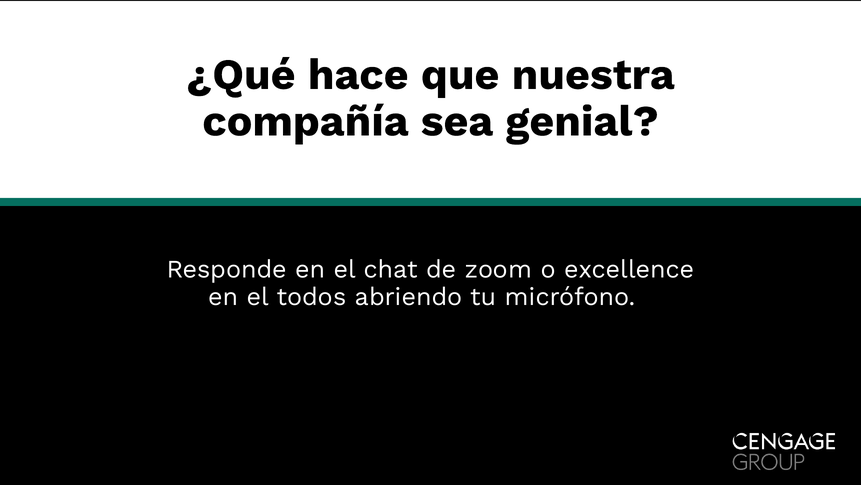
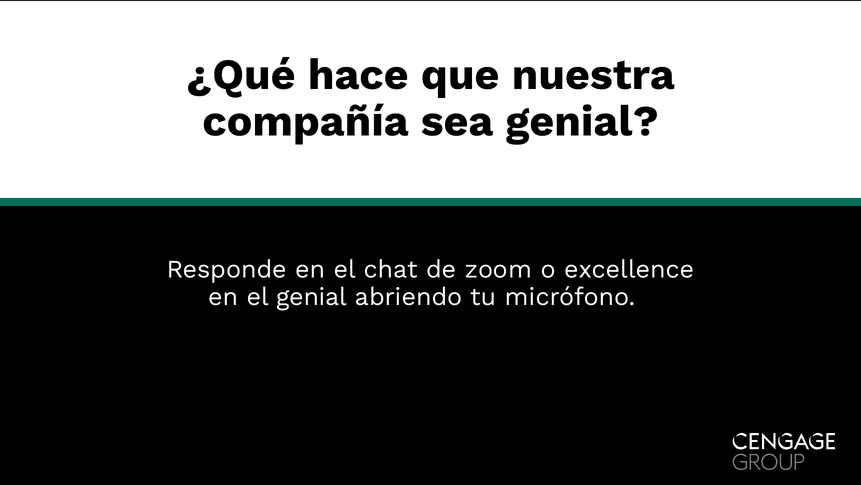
el todos: todos -> genial
